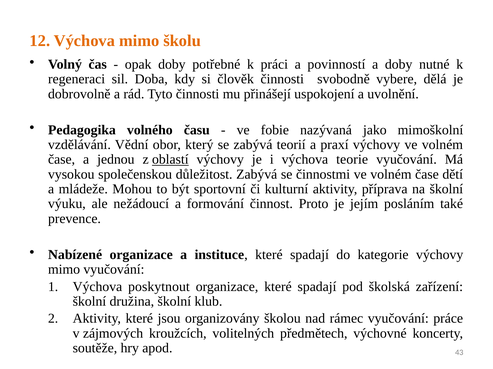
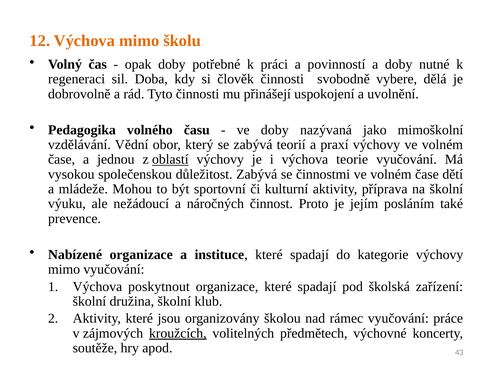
ve fobie: fobie -> doby
formování: formování -> náročných
kroužcích underline: none -> present
